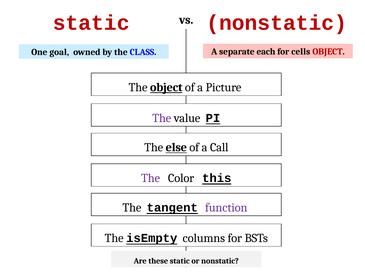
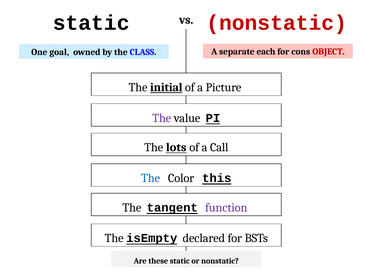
static at (91, 23) colour: red -> black
cells: cells -> cons
The object: object -> initial
else: else -> lots
The at (151, 178) colour: purple -> blue
columns: columns -> declared
